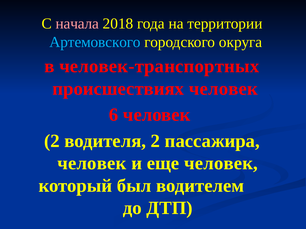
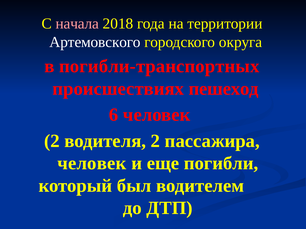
Артемовского colour: light blue -> white
человек-транспортных: человек-транспортных -> погибли-транспортных
происшествиях человек: человек -> пешеход
еще человек: человек -> погибли
